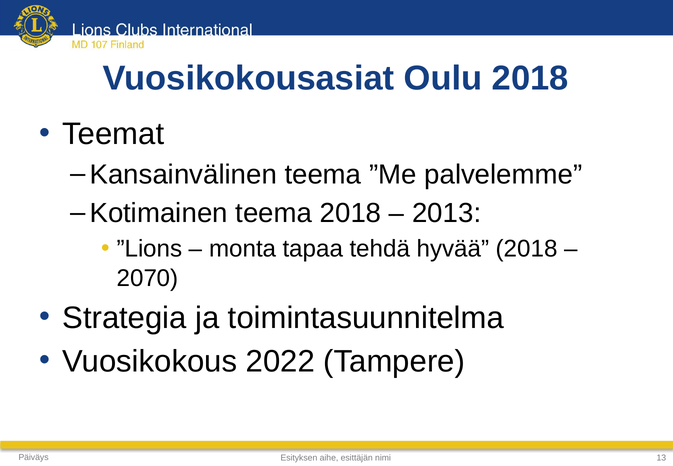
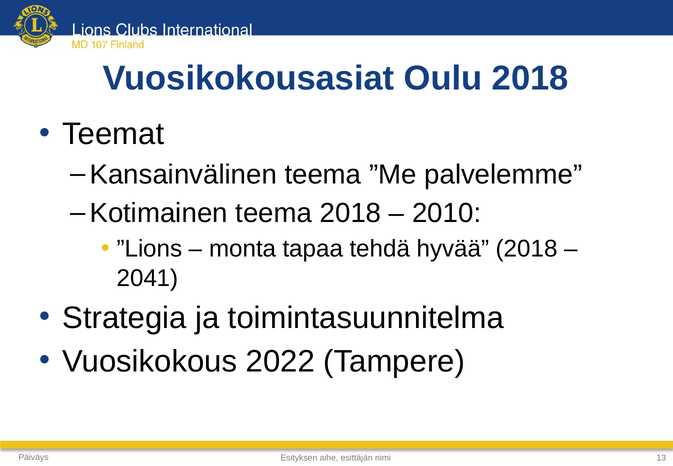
2013: 2013 -> 2010
2070: 2070 -> 2041
